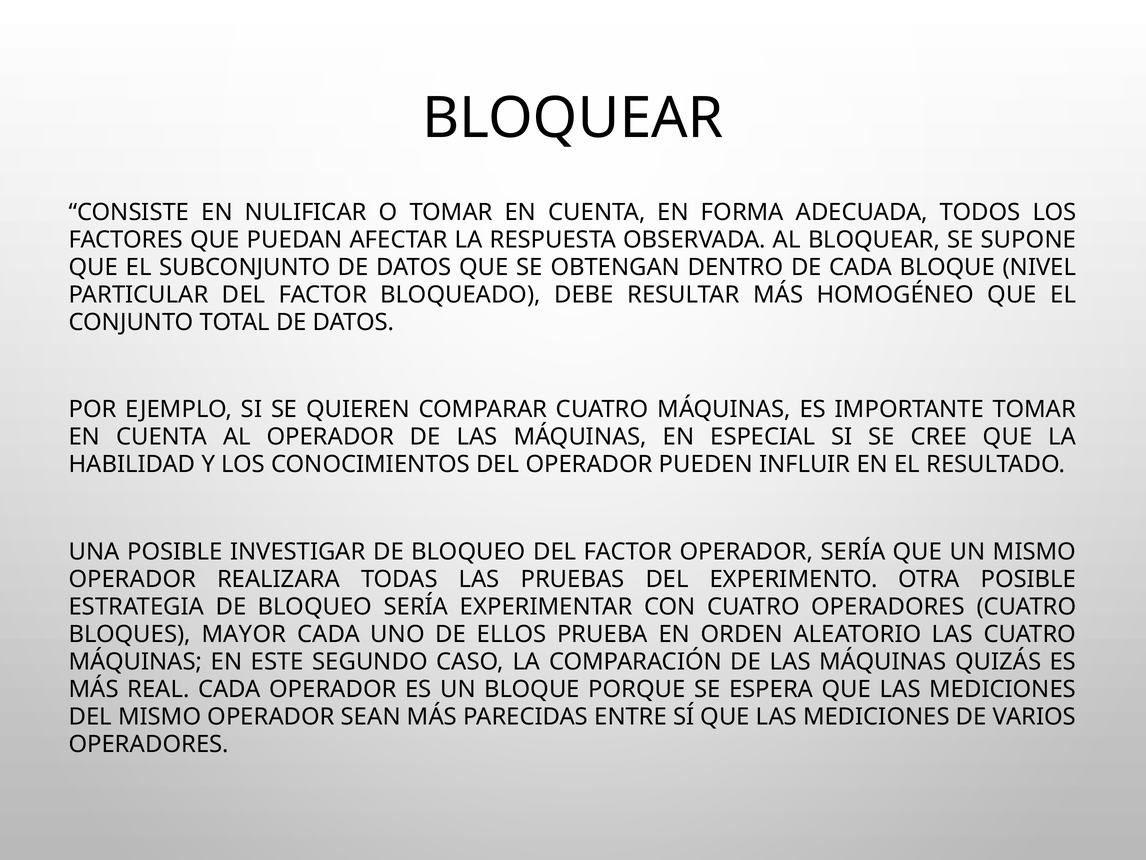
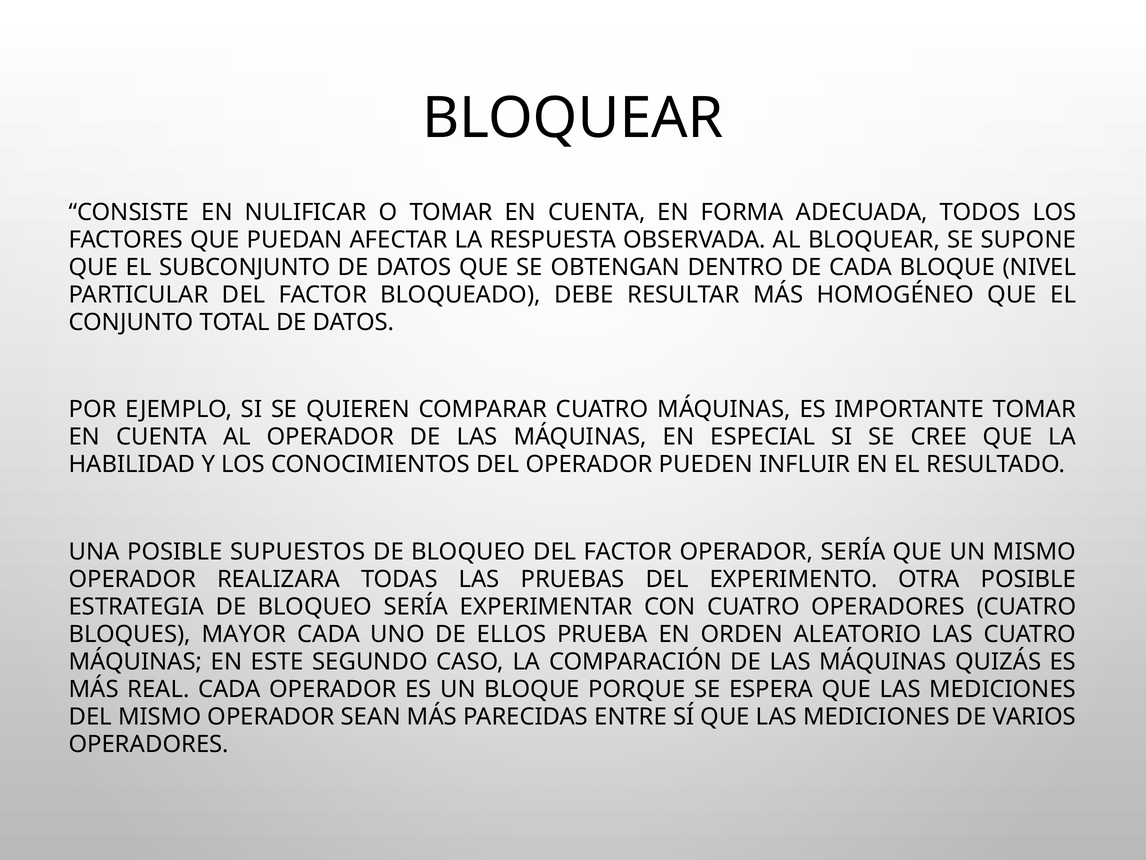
INVESTIGAR: INVESTIGAR -> SUPUESTOS
